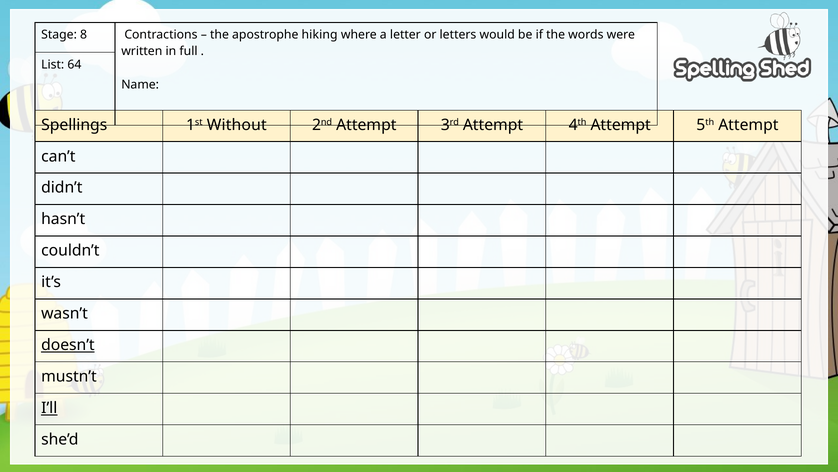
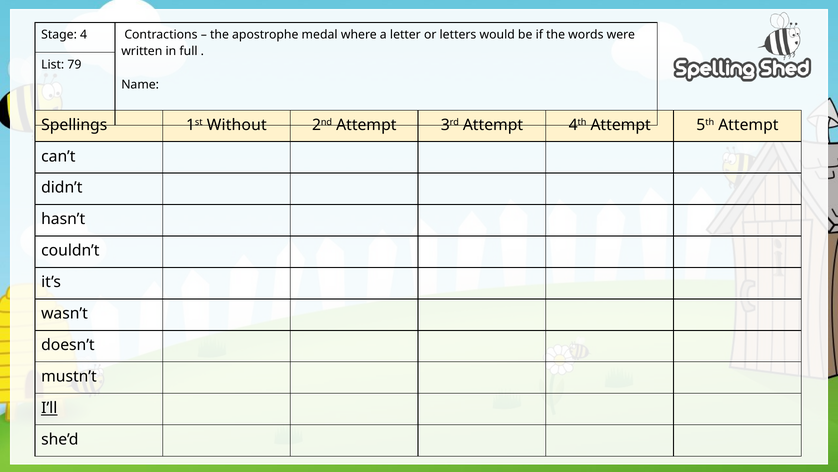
8: 8 -> 4
hiking: hiking -> medal
64: 64 -> 79
doesn’t underline: present -> none
